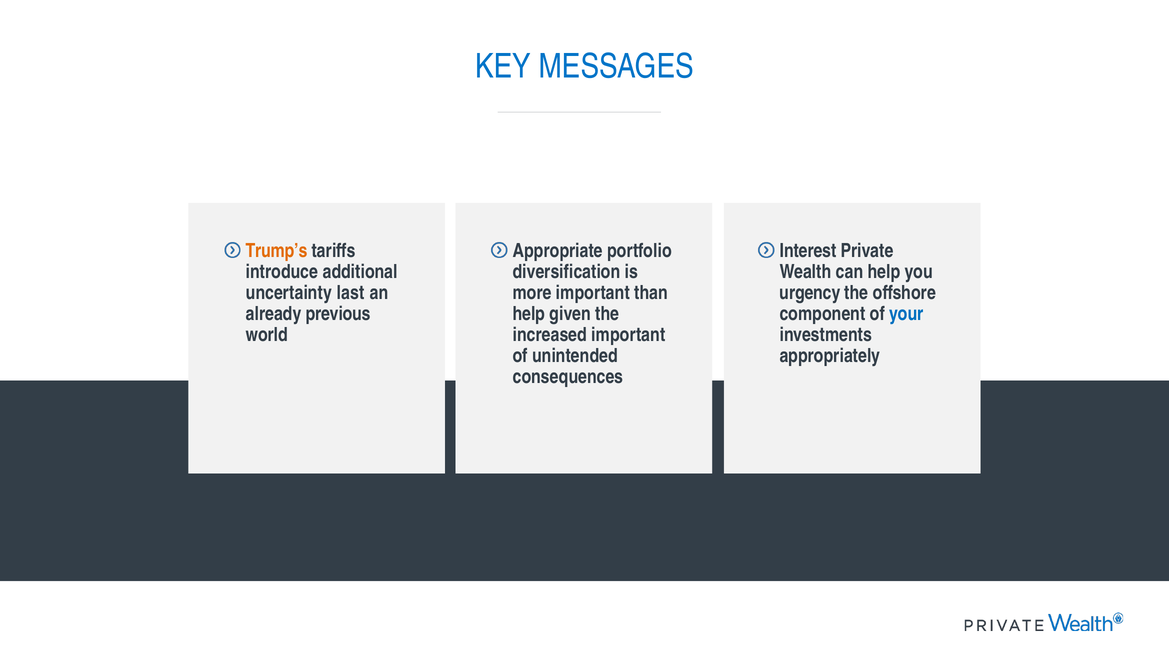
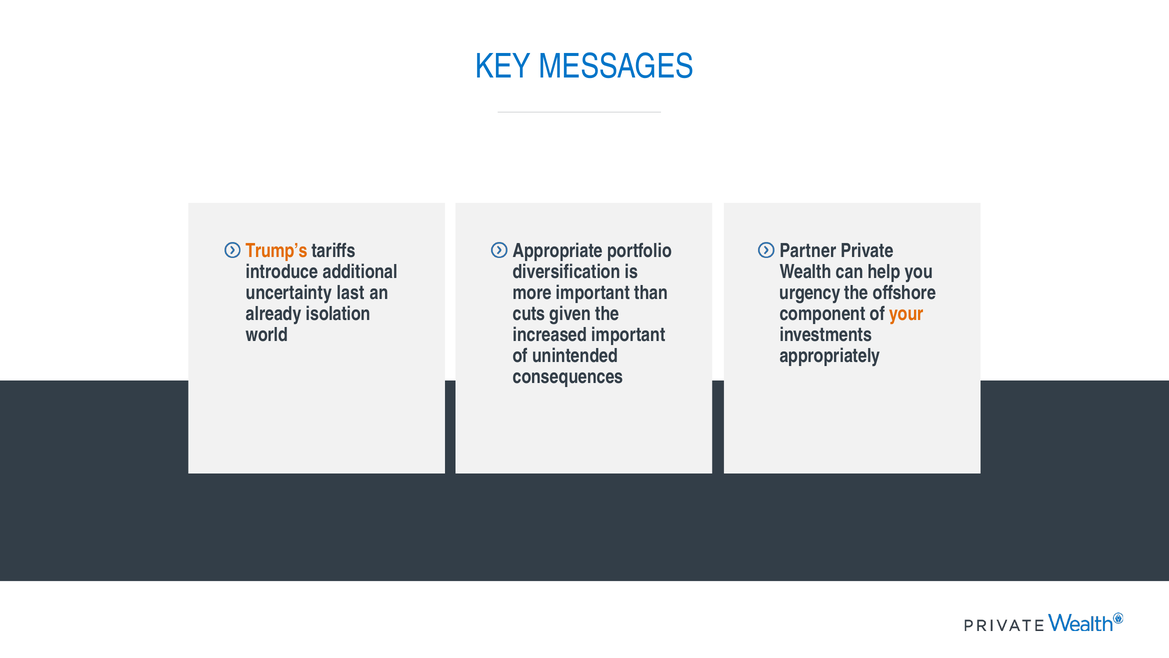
Interest: Interest -> Partner
previous: previous -> isolation
help at (529, 314): help -> cuts
your colour: blue -> orange
